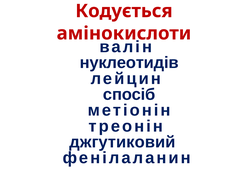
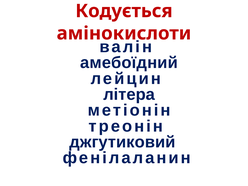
нуклеотидів: нуклеотидів -> амебоїдний
спосіб: спосіб -> літера
